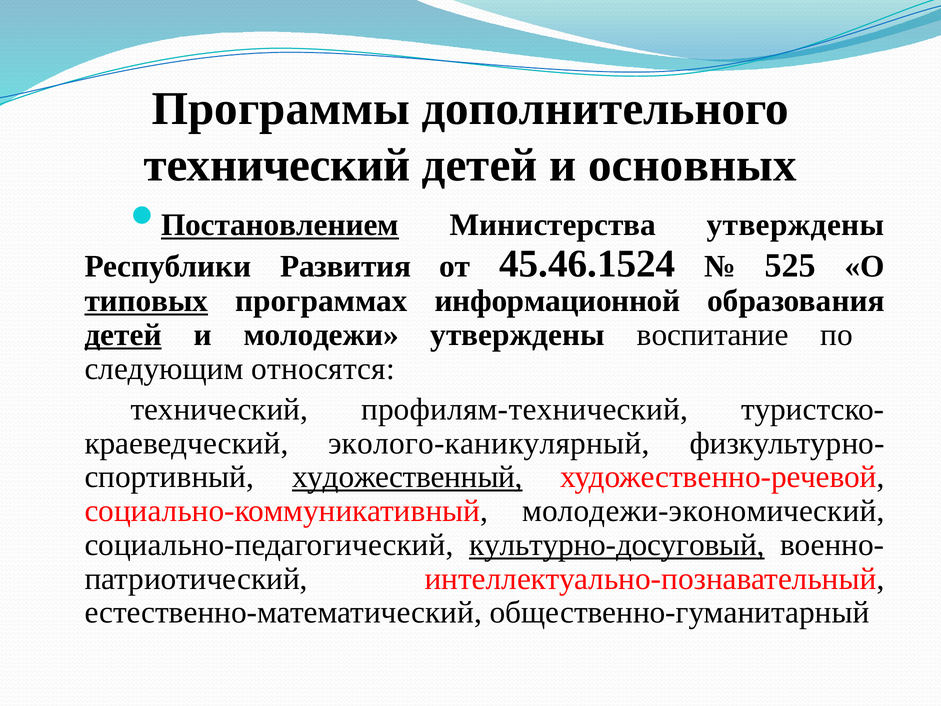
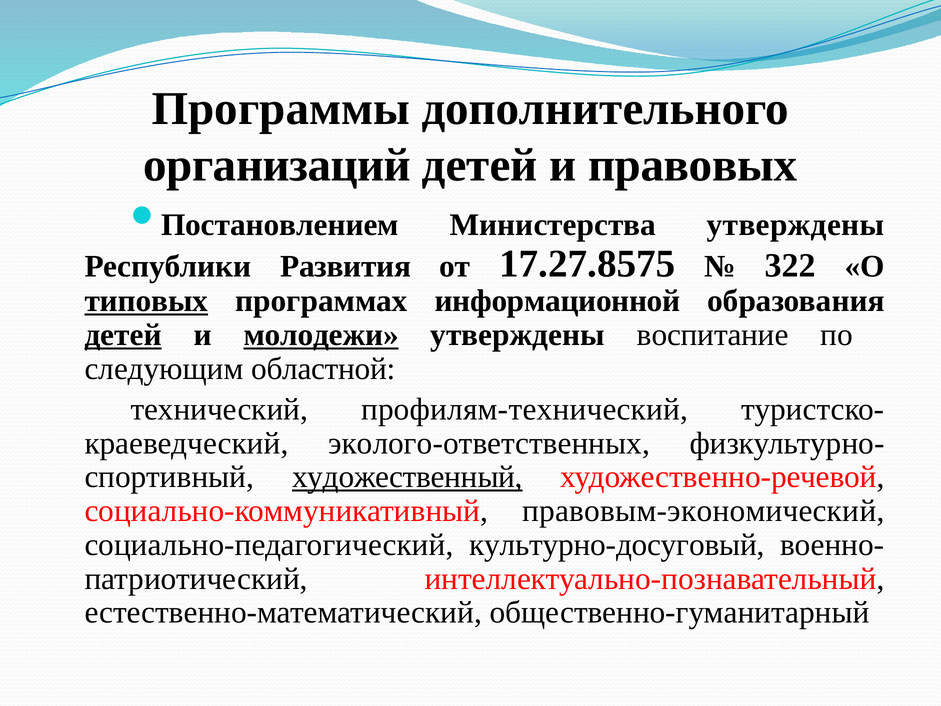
технический at (277, 165): технический -> организаций
основных: основных -> правовых
Постановлением underline: present -> none
45.46.1524: 45.46.1524 -> 17.27.8575
525: 525 -> 322
молодежи underline: none -> present
относятся: относятся -> областной
эколого-каникулярный: эколого-каникулярный -> эколого-ответственных
молодежи-экономический: молодежи-экономический -> правовым-экономический
культурно-досуговый underline: present -> none
